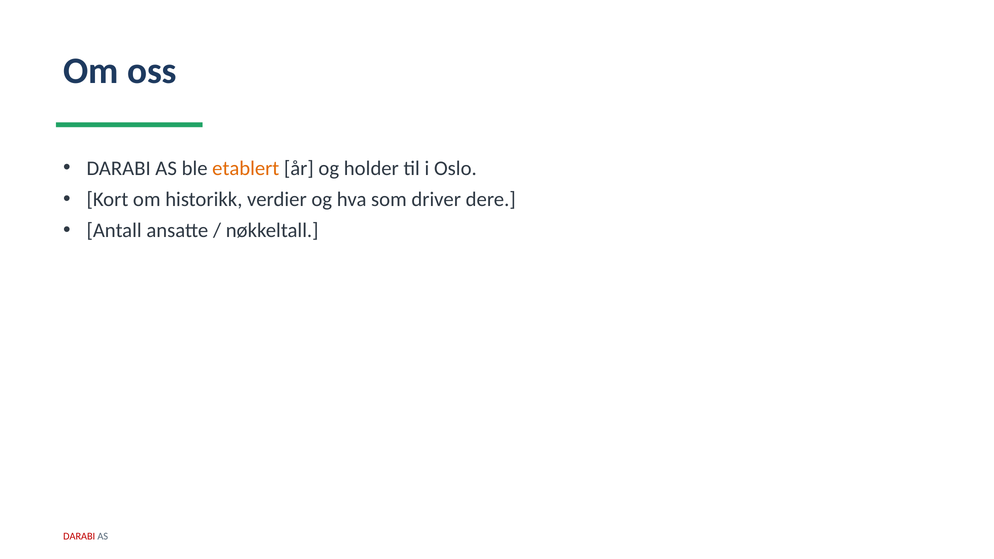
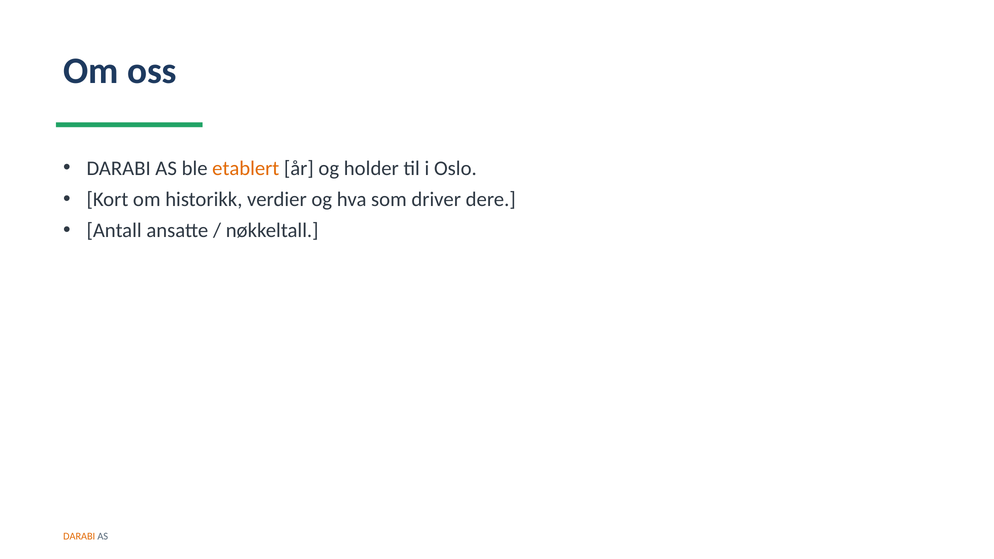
DARABI at (79, 536) colour: red -> orange
